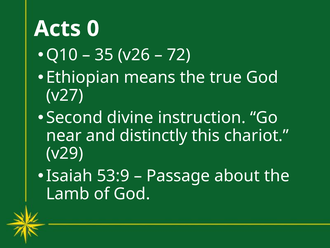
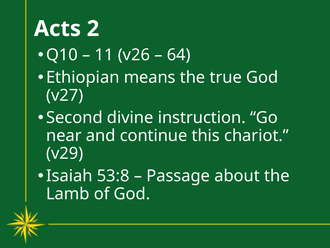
0: 0 -> 2
35: 35 -> 11
72: 72 -> 64
distinctly: distinctly -> continue
53:9: 53:9 -> 53:8
